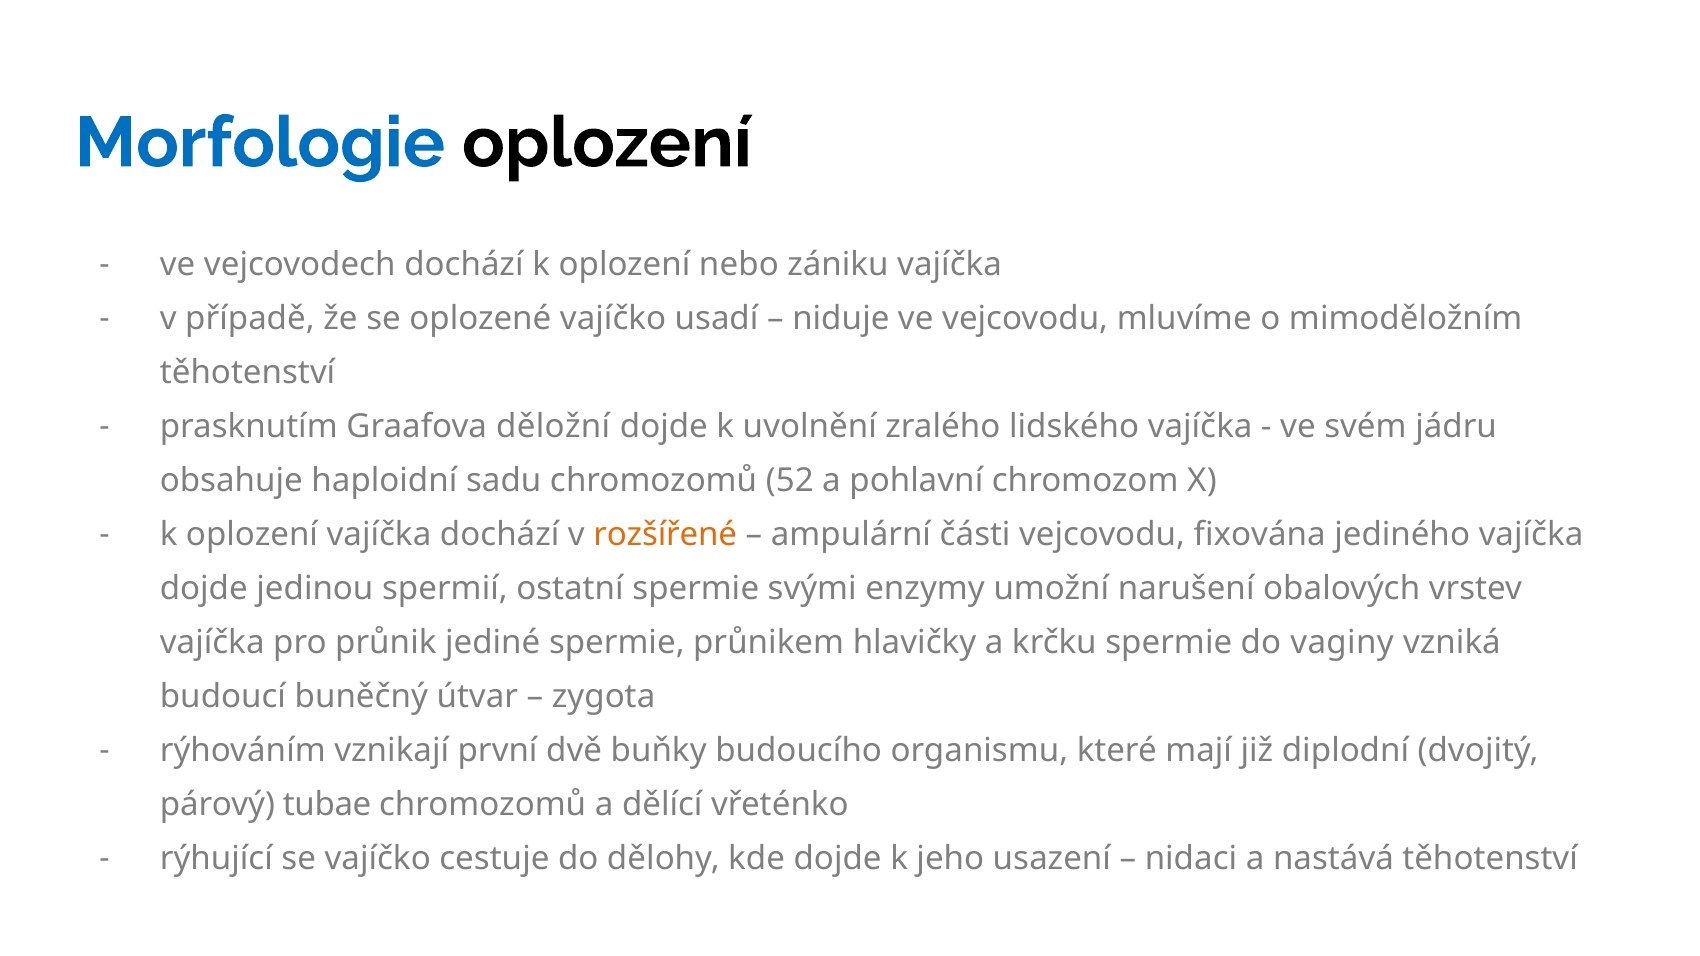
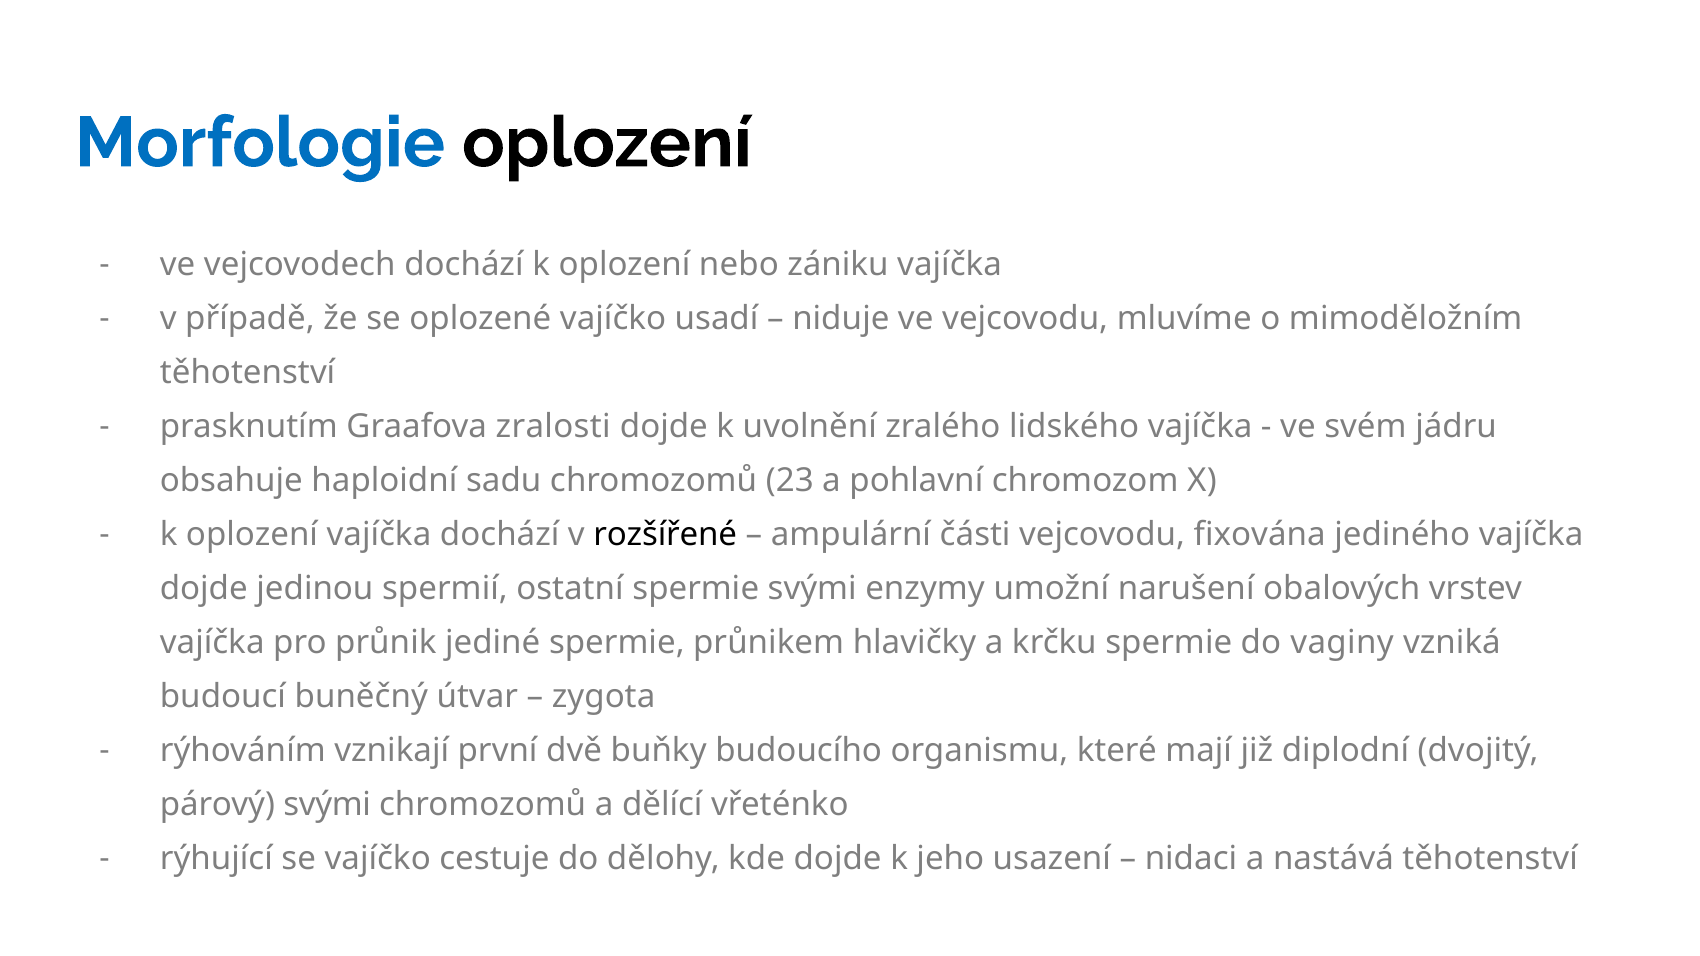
děložní: děložní -> zralosti
52: 52 -> 23
rozšířené colour: orange -> black
párový tubae: tubae -> svými
